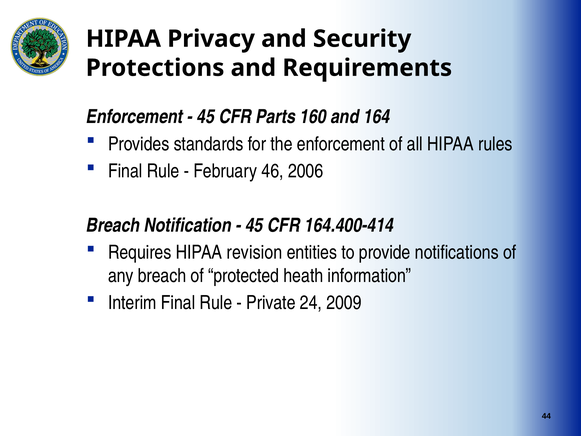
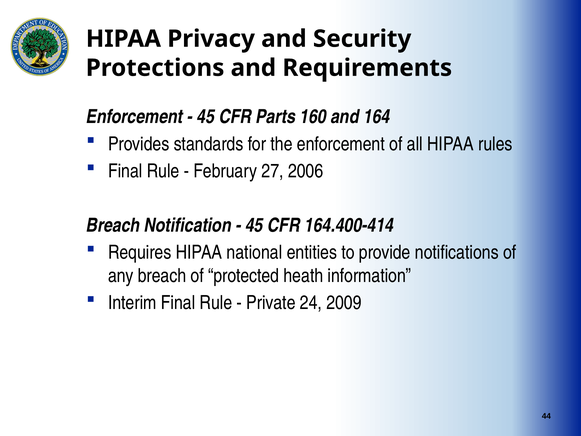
46: 46 -> 27
revision: revision -> national
